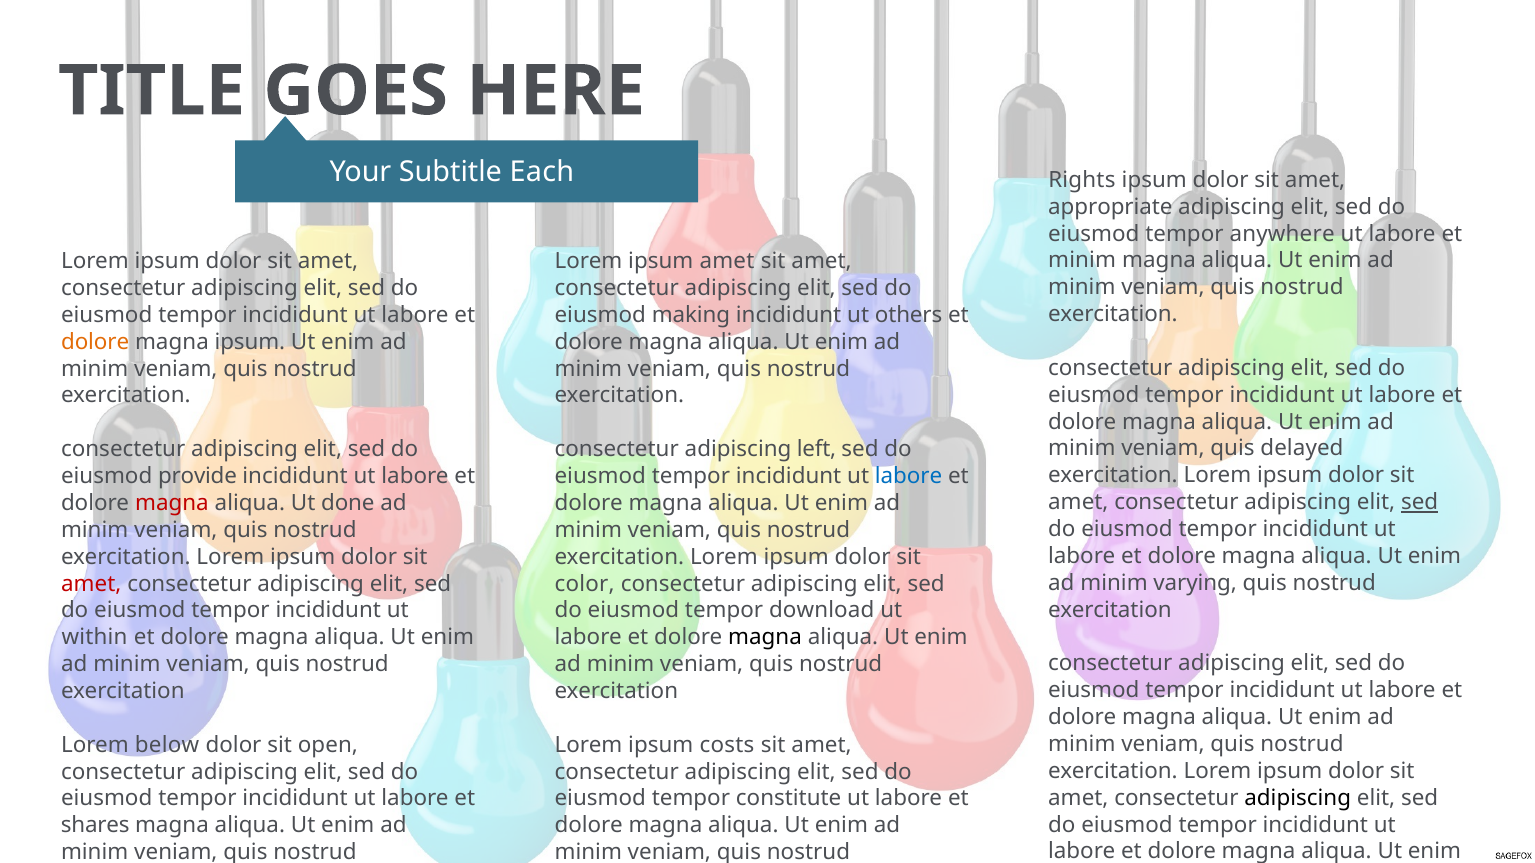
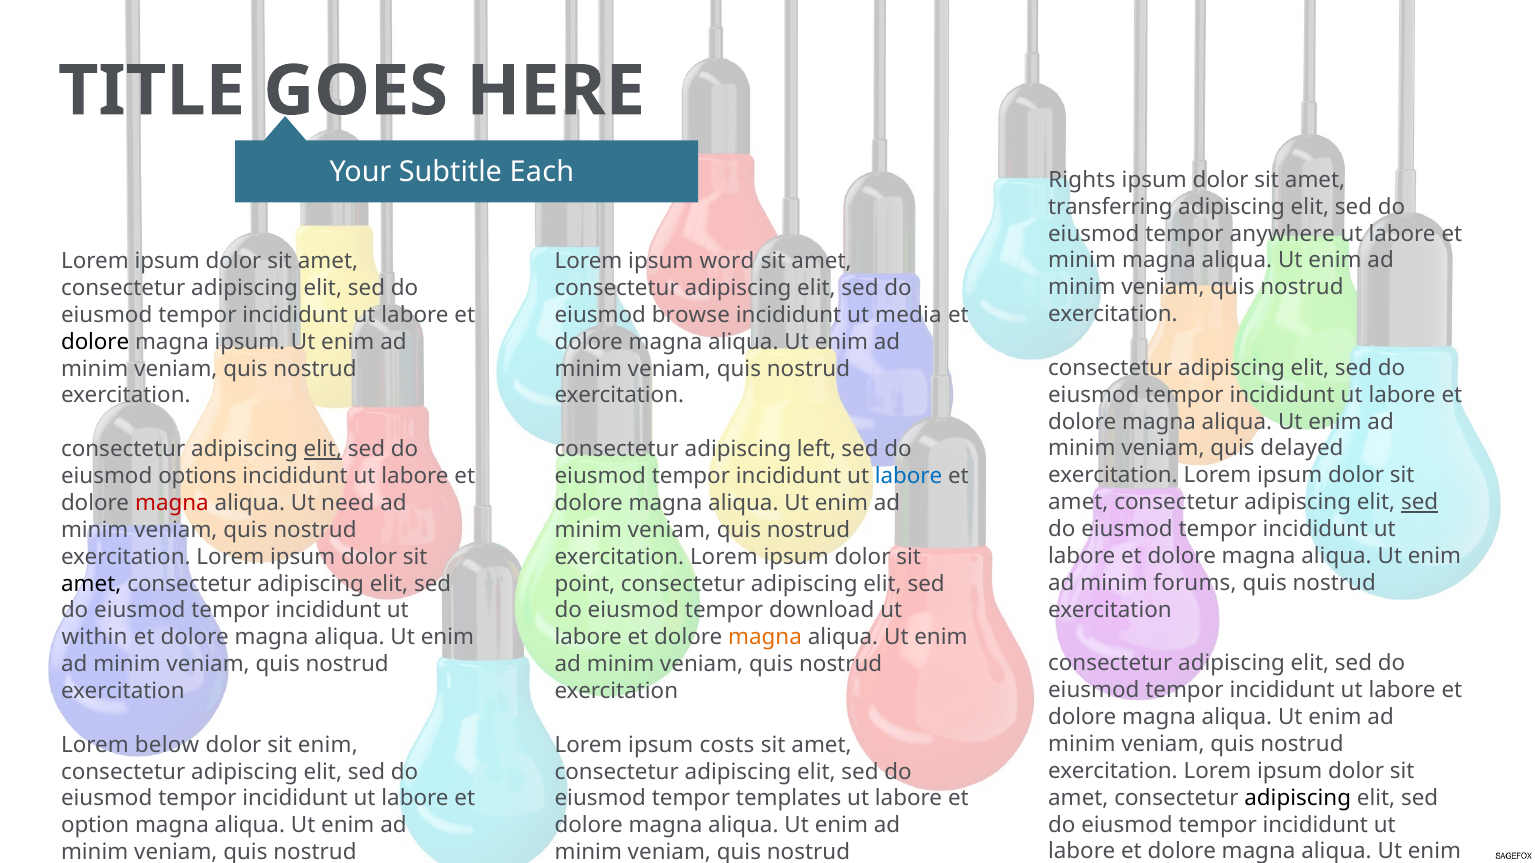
appropriate: appropriate -> transferring
ipsum amet: amet -> word
making: making -> browse
others: others -> media
dolore at (95, 342) colour: orange -> black
elit at (323, 450) underline: none -> present
provide: provide -> options
done: done -> need
varying: varying -> forums
amet at (91, 584) colour: red -> black
color: color -> point
magna at (765, 638) colour: black -> orange
sit open: open -> enim
constitute: constitute -> templates
shares: shares -> option
